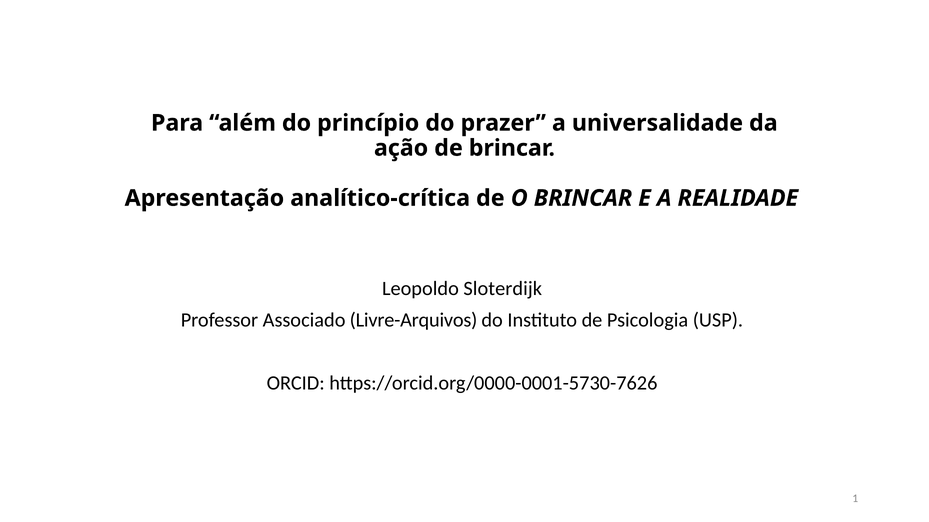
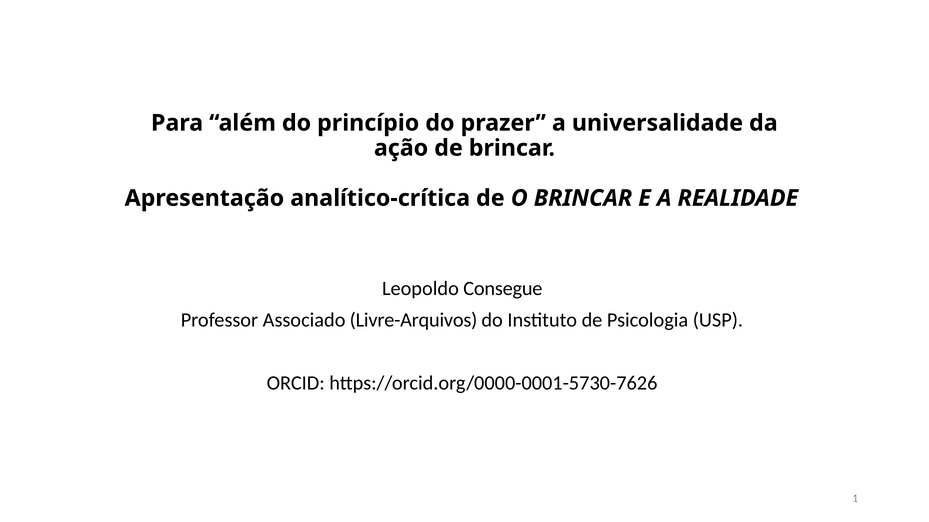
Sloterdijk: Sloterdijk -> Consegue
